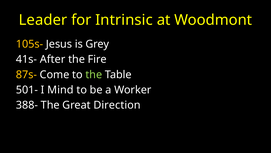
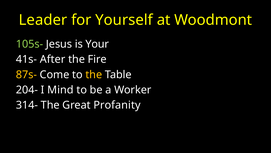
Intrinsic: Intrinsic -> Yourself
105s- colour: yellow -> light green
Grey: Grey -> Your
the at (94, 74) colour: light green -> yellow
501-: 501- -> 204-
388-: 388- -> 314-
Direction: Direction -> Profanity
